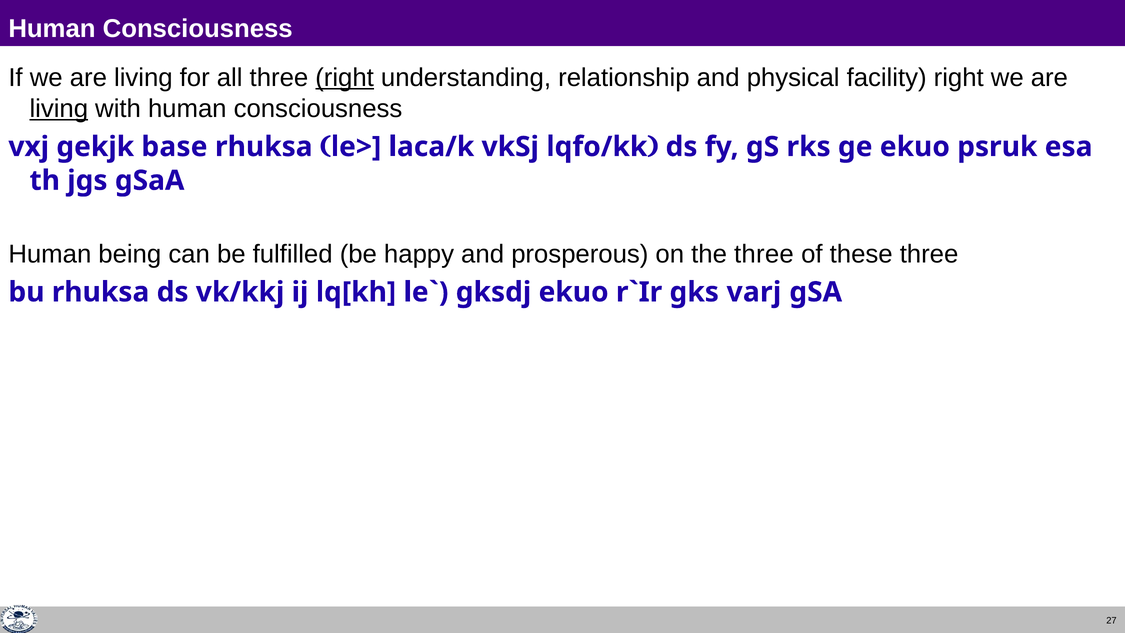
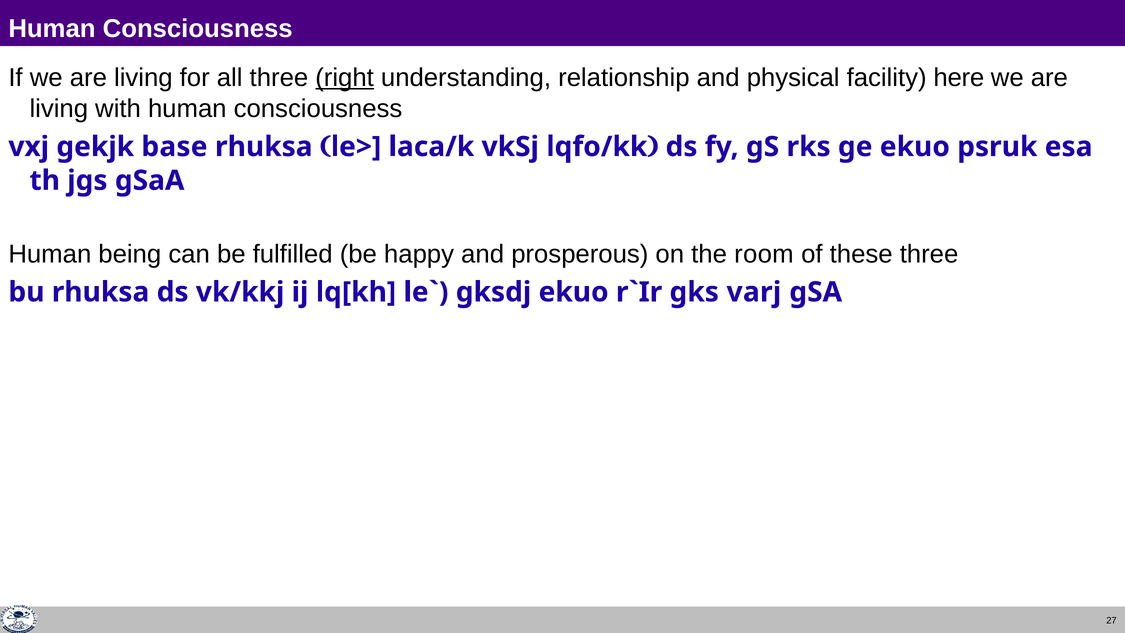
facility right: right -> here
living at (59, 109) underline: present -> none
the three: three -> room
